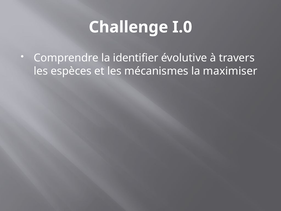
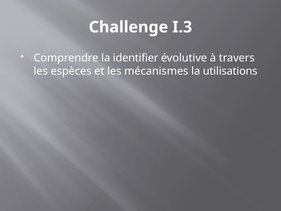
I.0: I.0 -> I.3
maximiser: maximiser -> utilisations
